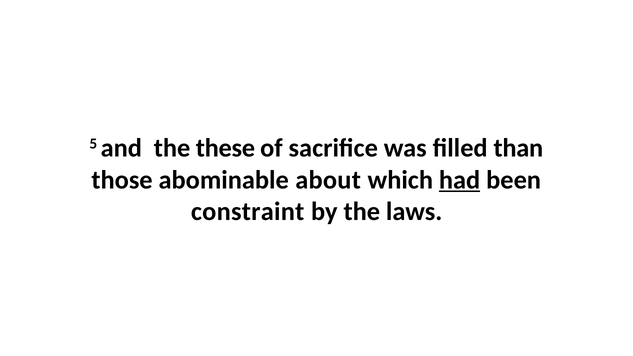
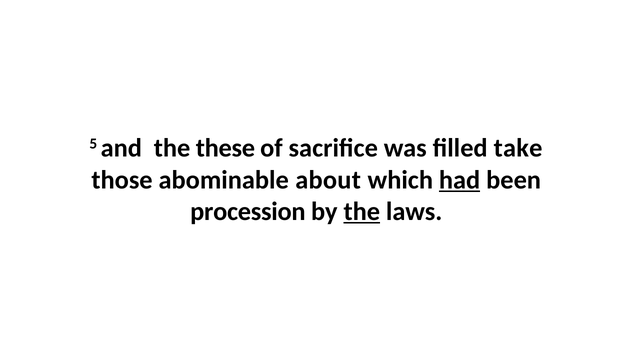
than: than -> take
constraint: constraint -> procession
the at (362, 212) underline: none -> present
